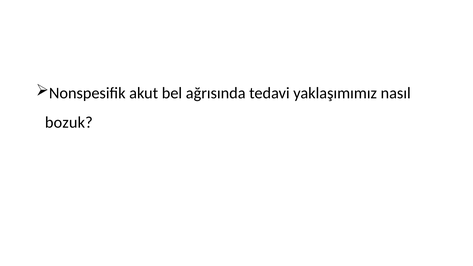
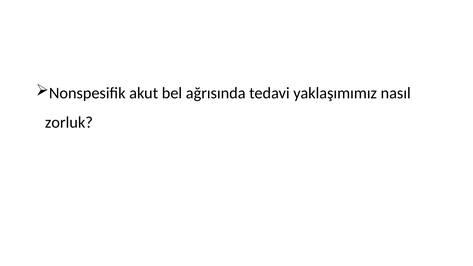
bozuk: bozuk -> zorluk
